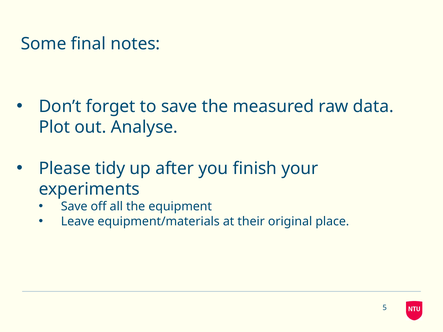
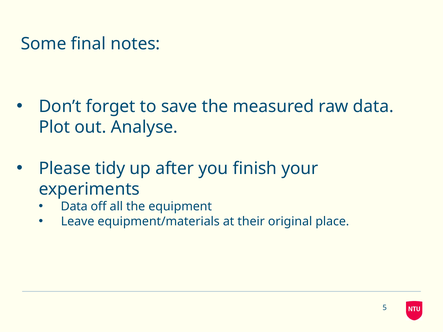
Save at (74, 207): Save -> Data
